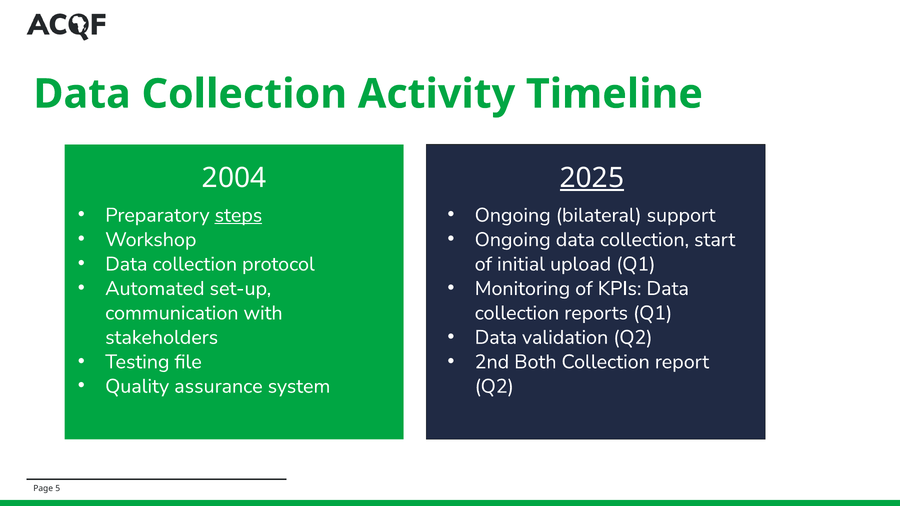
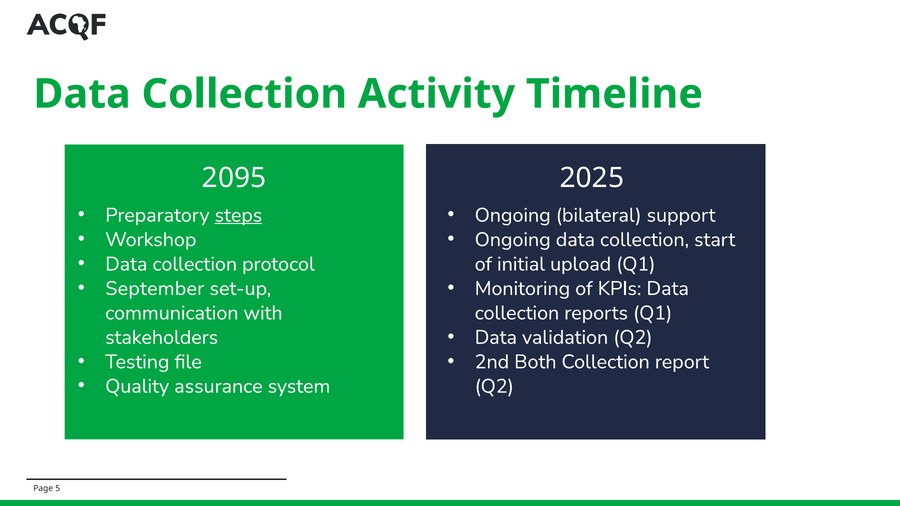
2004: 2004 -> 2095
2025 underline: present -> none
Automated: Automated -> September
